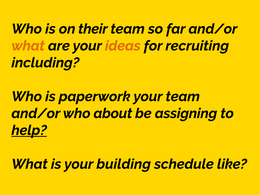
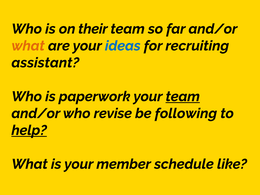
ideas colour: orange -> blue
including: including -> assistant
team at (183, 97) underline: none -> present
about: about -> revise
assigning: assigning -> following
building: building -> member
